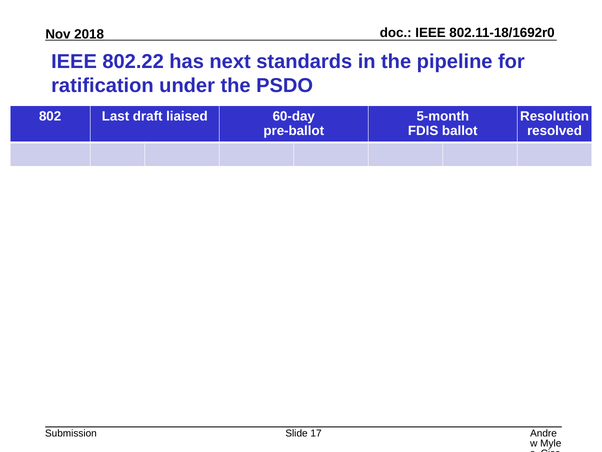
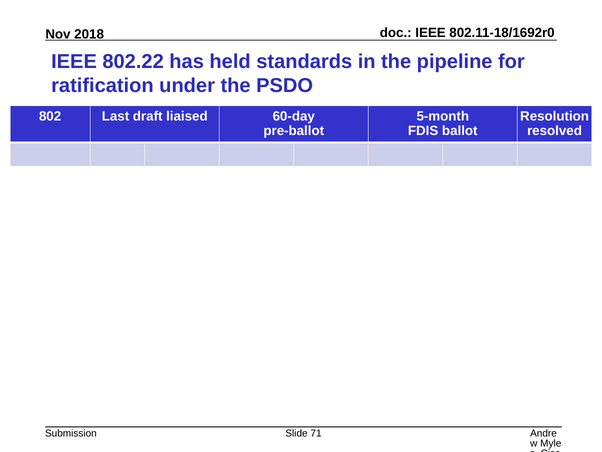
next: next -> held
17: 17 -> 71
